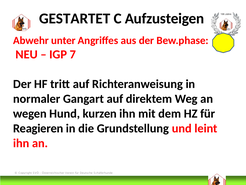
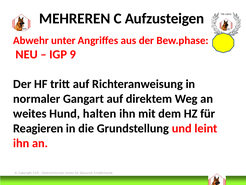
GESTARTET: GESTARTET -> MEHREREN
7: 7 -> 9
wegen: wegen -> weites
kurzen: kurzen -> halten
